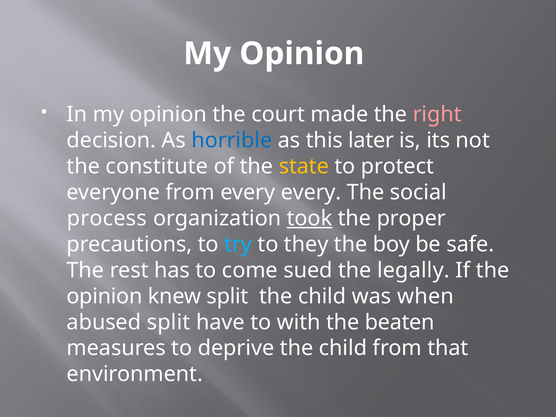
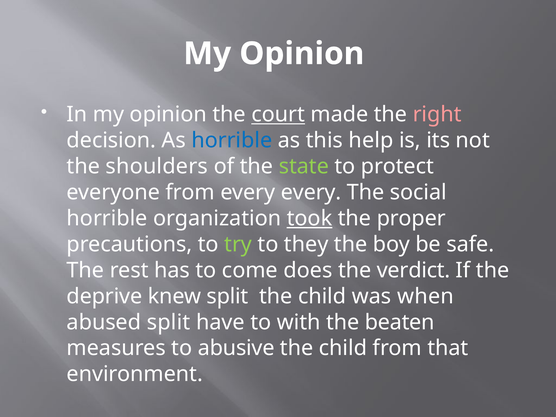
court underline: none -> present
later: later -> help
constitute: constitute -> shoulders
state colour: yellow -> light green
process at (107, 218): process -> horrible
try colour: light blue -> light green
sued: sued -> does
legally: legally -> verdict
opinion at (104, 296): opinion -> deprive
deprive: deprive -> abusive
